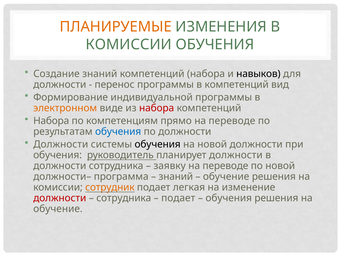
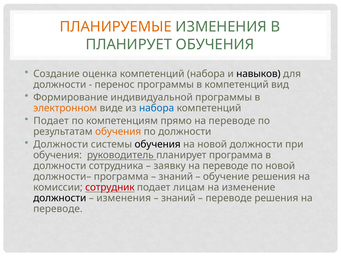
КОМИССИИ at (129, 44): КОМИССИИ -> ПЛАНИРУЕТ
Создание знаний: знаний -> оценка
набора at (157, 108) colour: red -> blue
Набора at (51, 121): Набора -> Подает
обучения at (118, 132) colour: blue -> orange
планирует должности: должности -> программа
сотрудник colour: orange -> red
легкая: легкая -> лицам
должности at (60, 198) colour: red -> black
сотрудника at (124, 198): сотрудника -> изменения
подает at (178, 198): подает -> знаний
обучения at (229, 198): обучения -> переводе
обучение at (58, 209): обучение -> переводе
